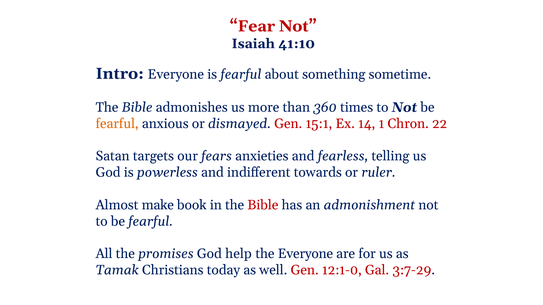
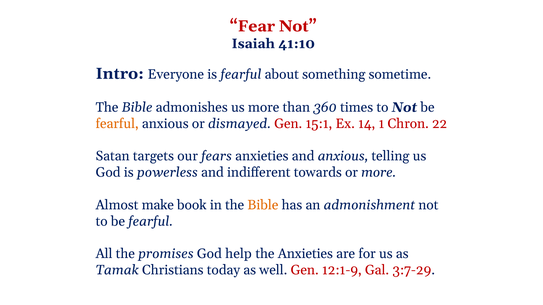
and fearless: fearless -> anxious
or ruler: ruler -> more
Bible at (263, 205) colour: red -> orange
the Everyone: Everyone -> Anxieties
12:1-0: 12:1-0 -> 12:1-9
